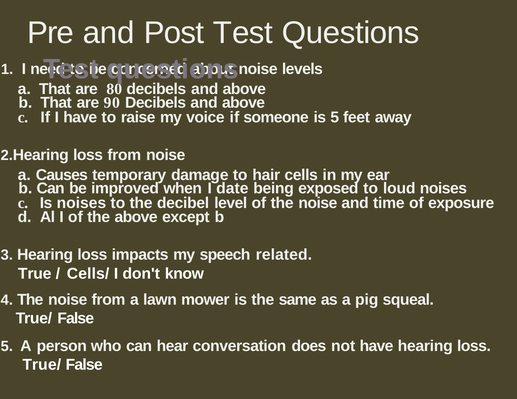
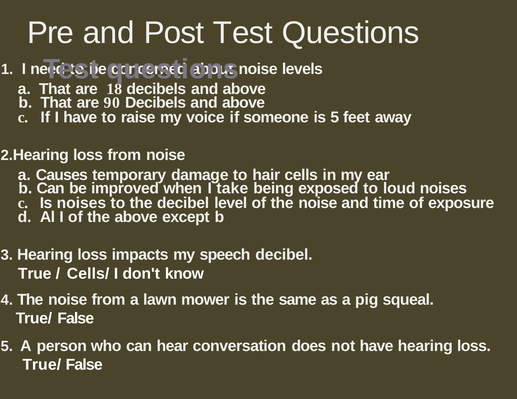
80: 80 -> 18
date: date -> take
speech related: related -> decibel
